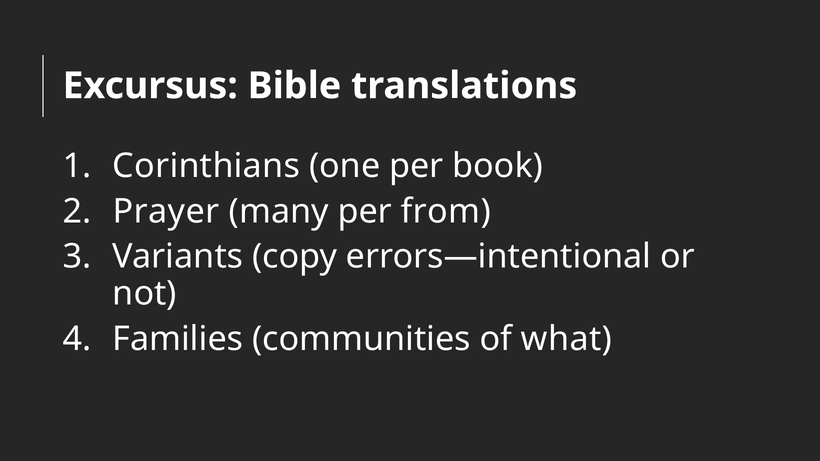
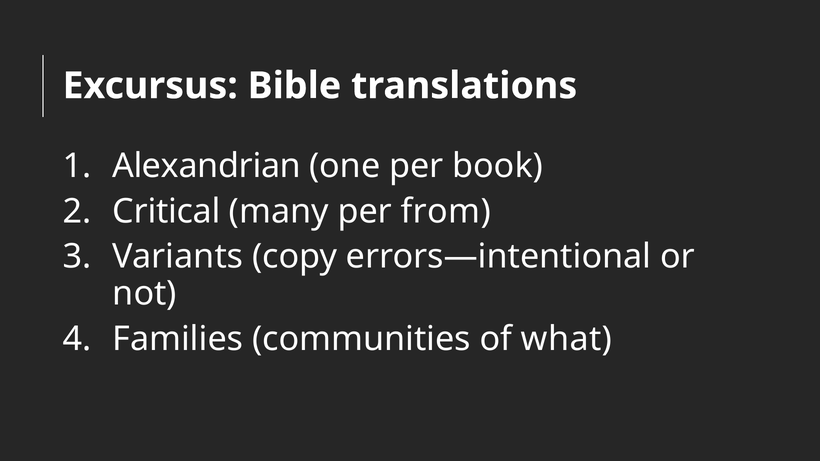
Corinthians: Corinthians -> Alexandrian
Prayer: Prayer -> Critical
